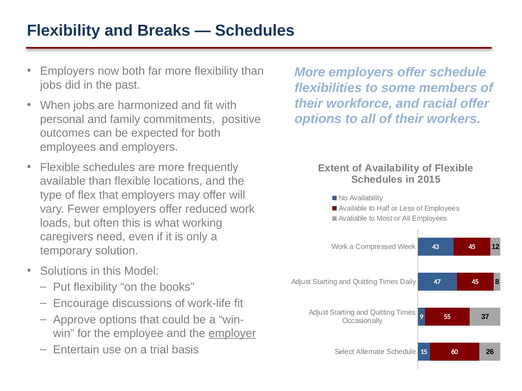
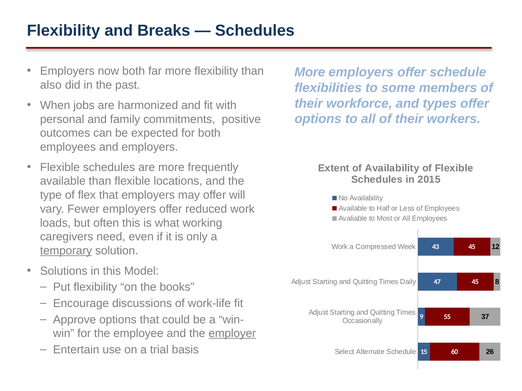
jobs at (51, 85): jobs -> also
racial: racial -> types
temporary underline: none -> present
